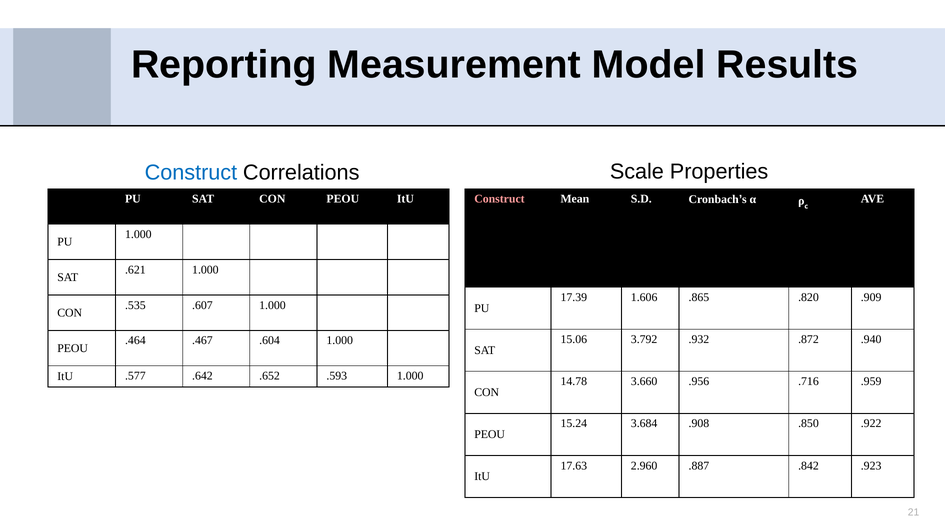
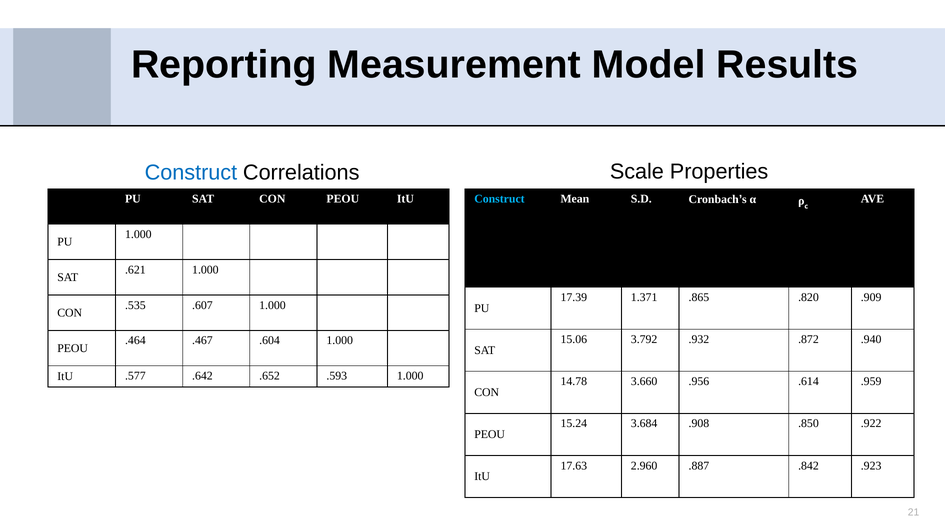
Construct at (499, 199) colour: pink -> light blue
1.606: 1.606 -> 1.371
.716: .716 -> .614
